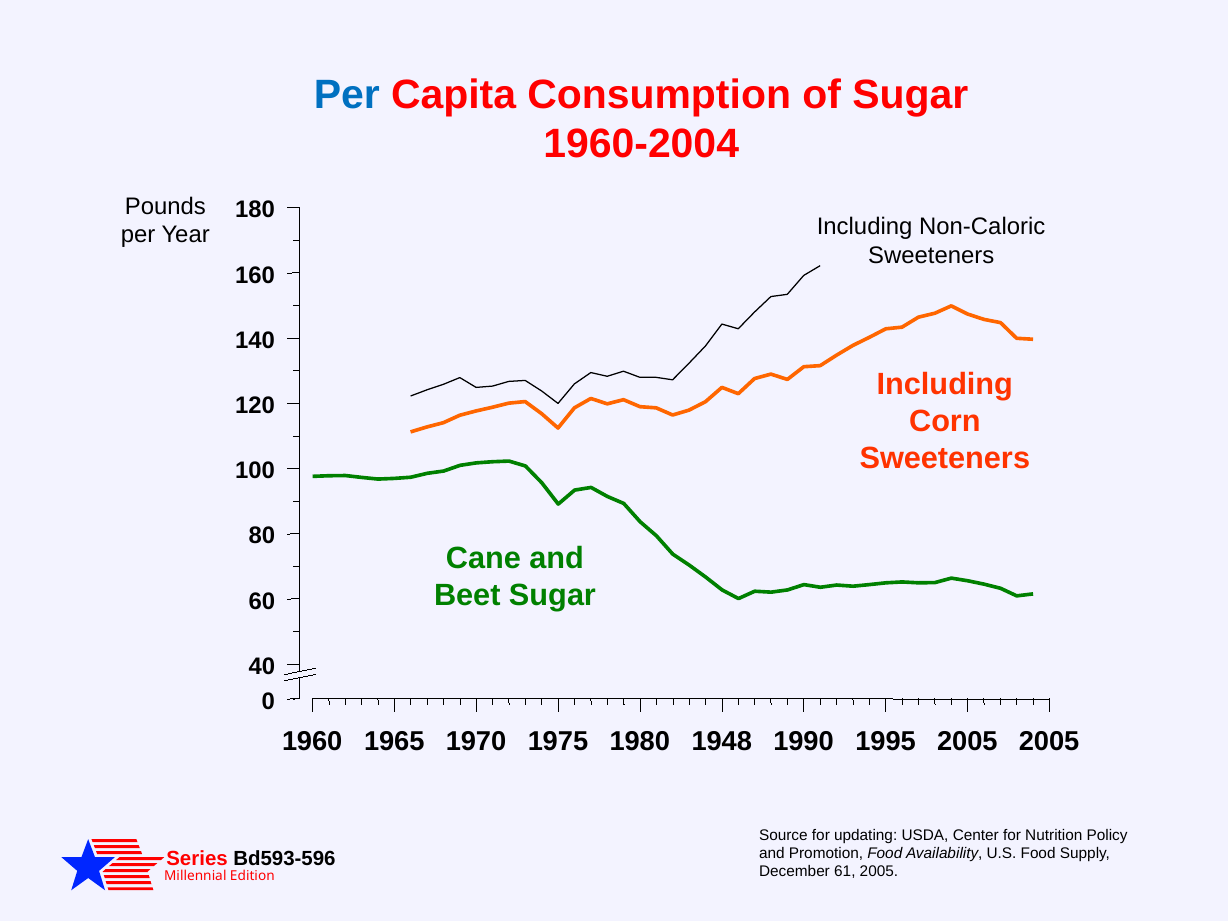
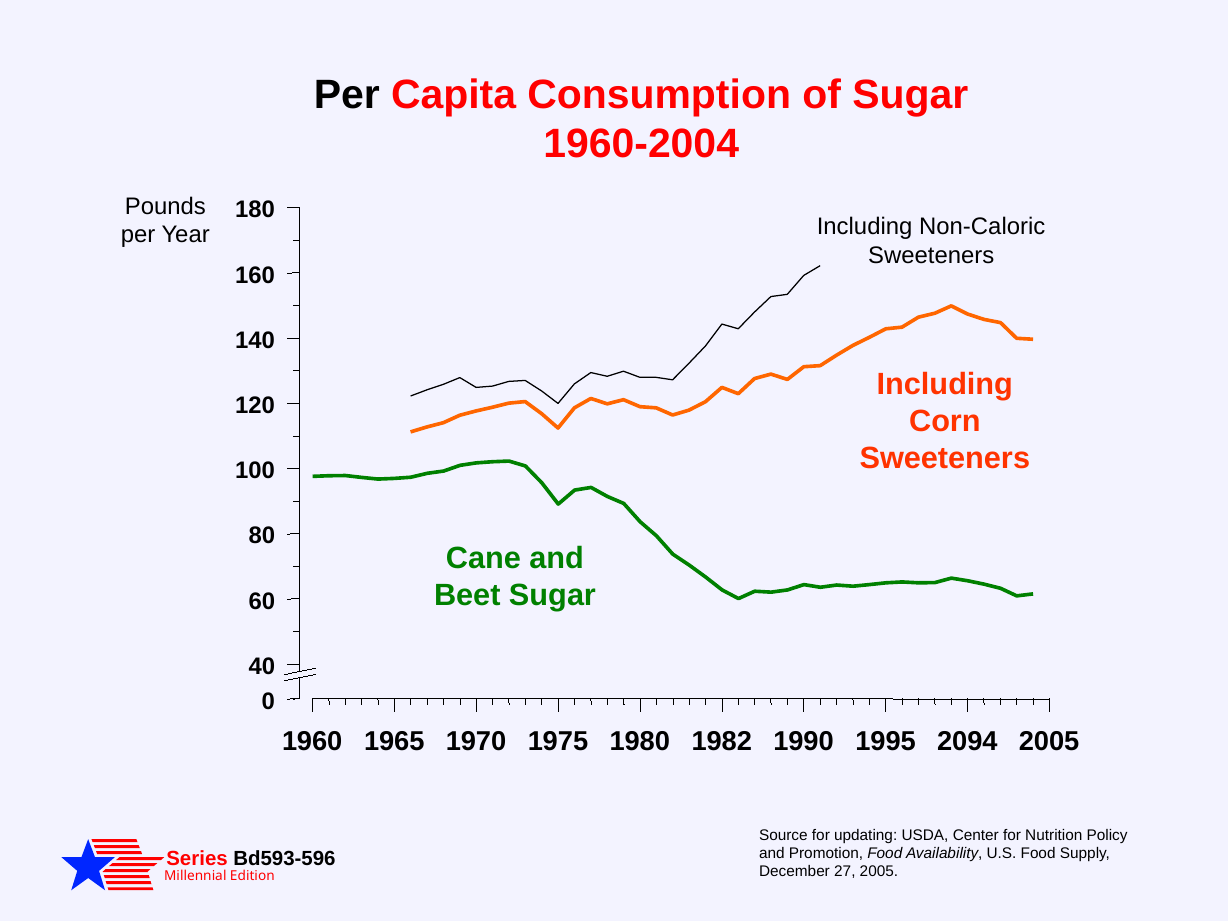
Per at (347, 95) colour: blue -> black
1948: 1948 -> 1982
1995 2005: 2005 -> 2094
61: 61 -> 27
